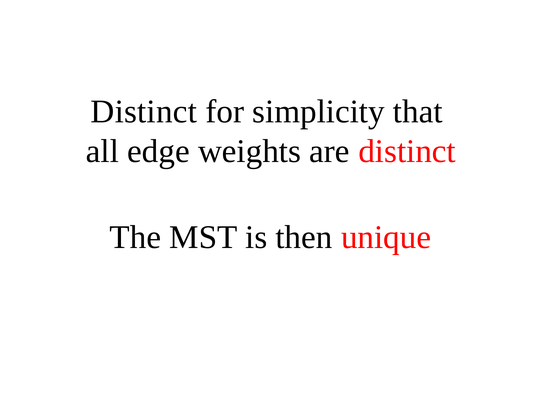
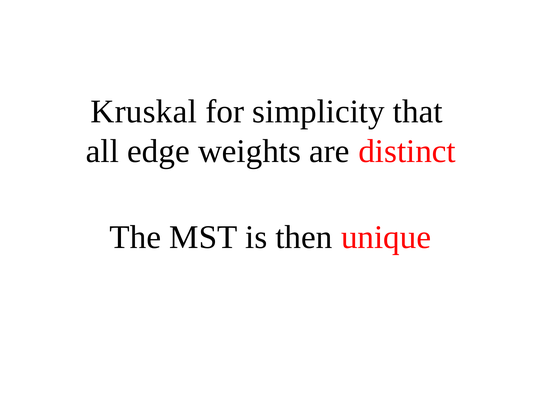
Distinct at (144, 112): Distinct -> Kruskal
